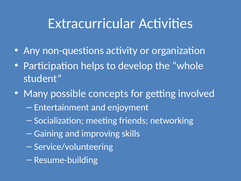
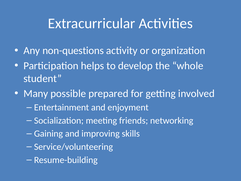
concepts: concepts -> prepared
